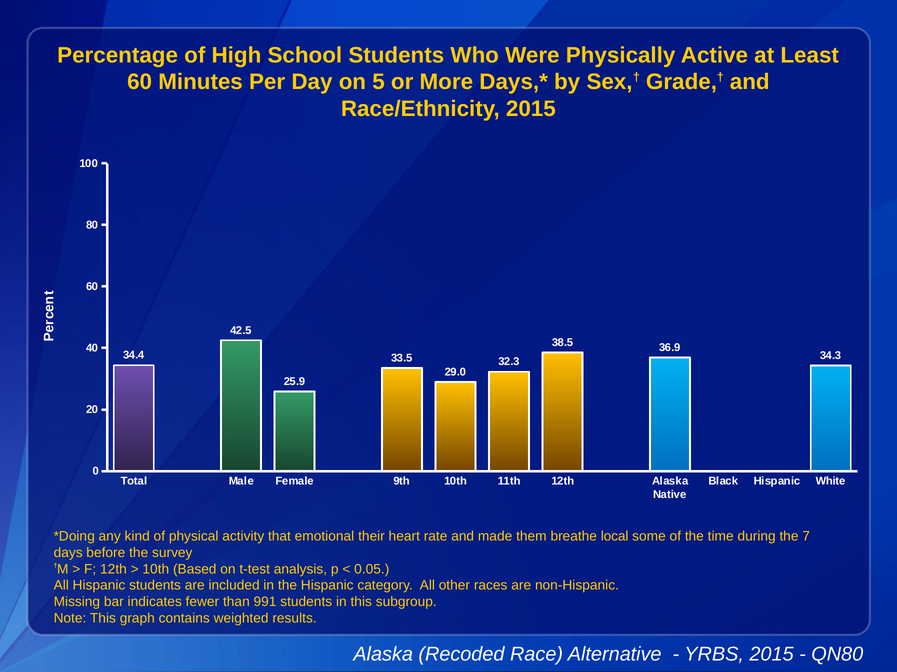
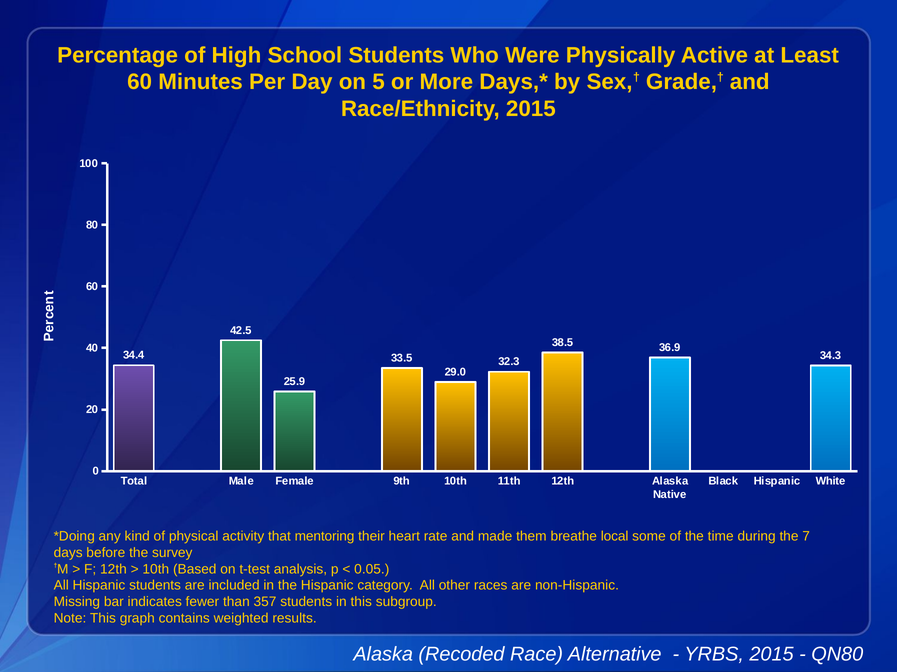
emotional: emotional -> mentoring
991: 991 -> 357
